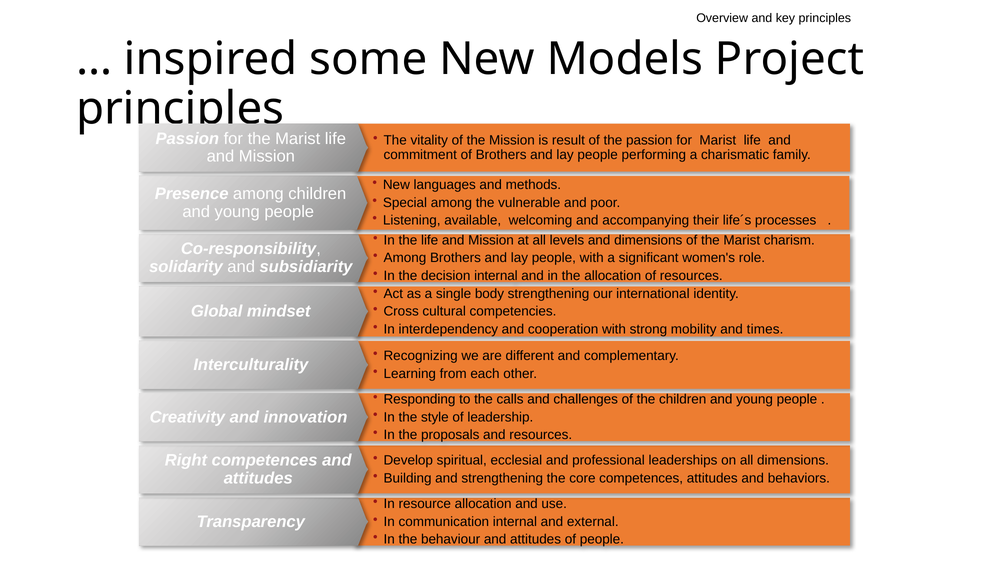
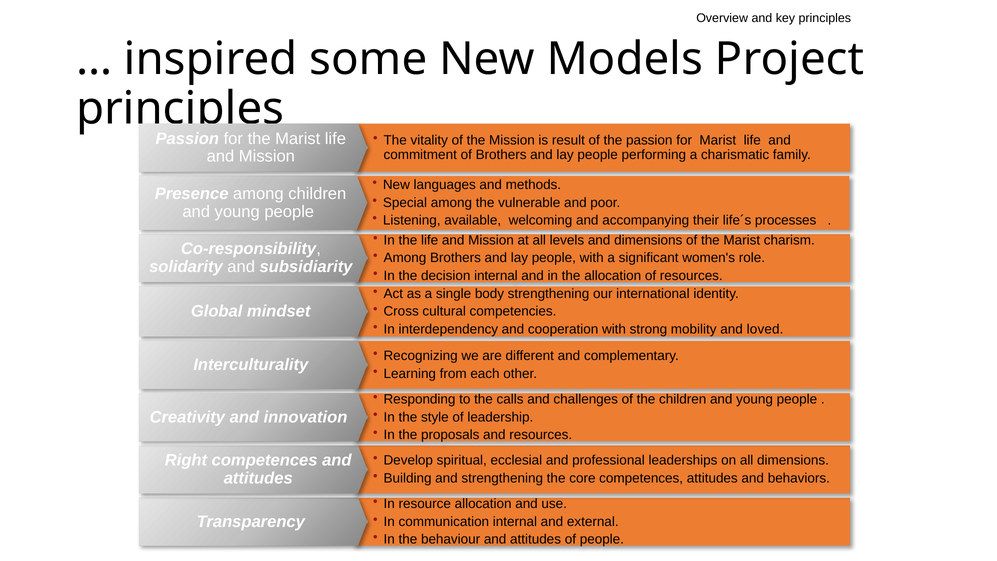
times: times -> loved
